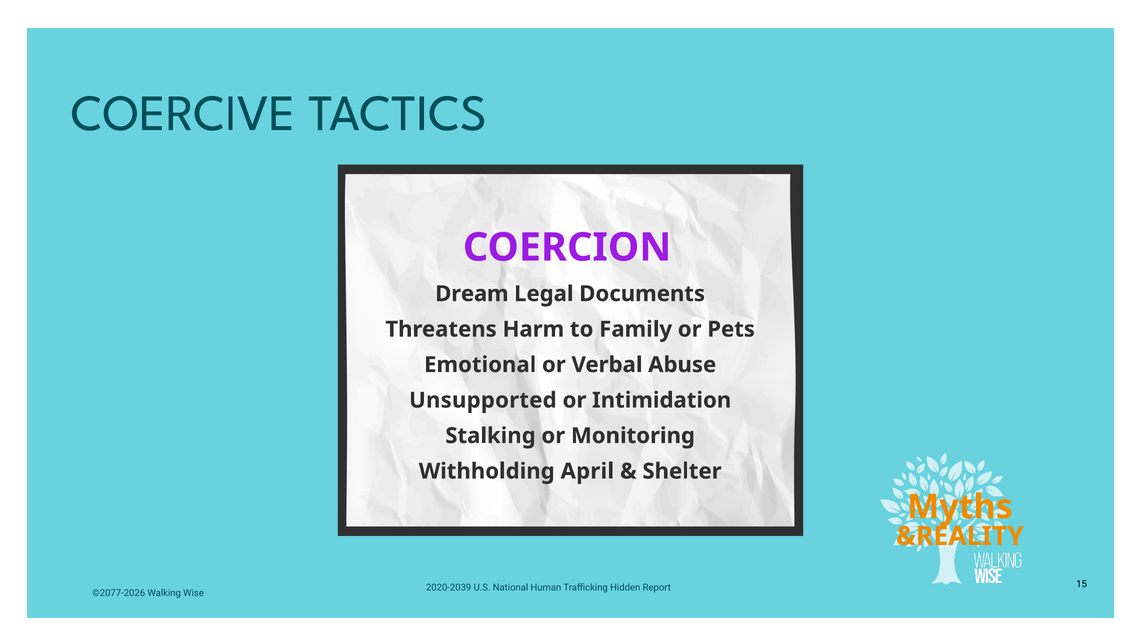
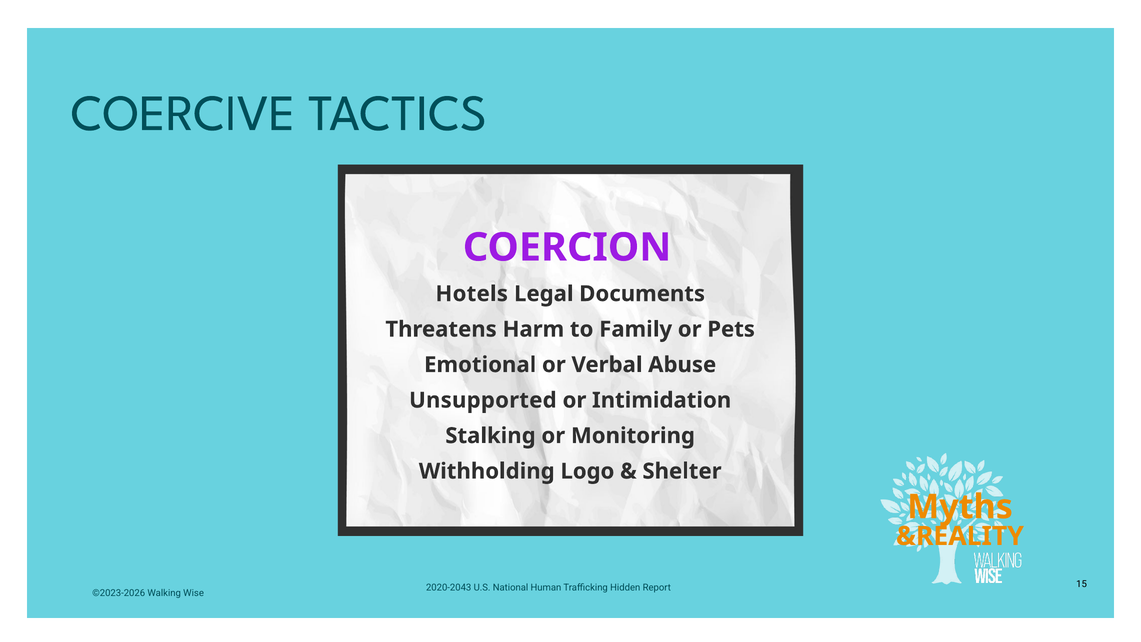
Dream: Dream -> Hotels
April: April -> Logo
2020-2039: 2020-2039 -> 2020-2043
©2077-2026: ©2077-2026 -> ©2023-2026
